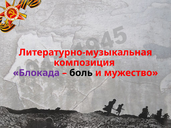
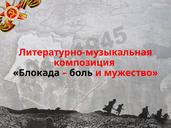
Блокада colour: purple -> black
